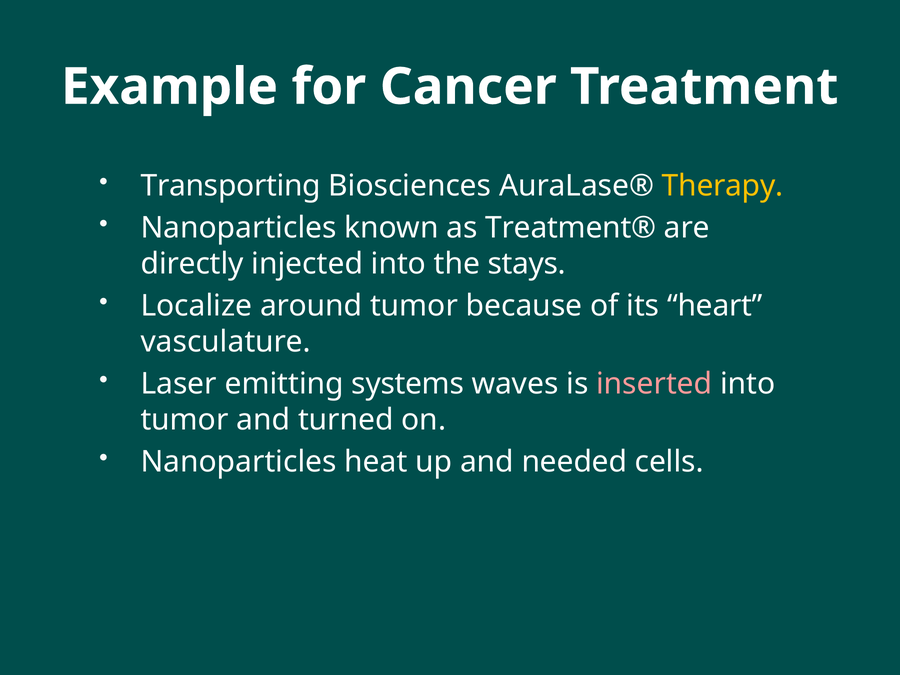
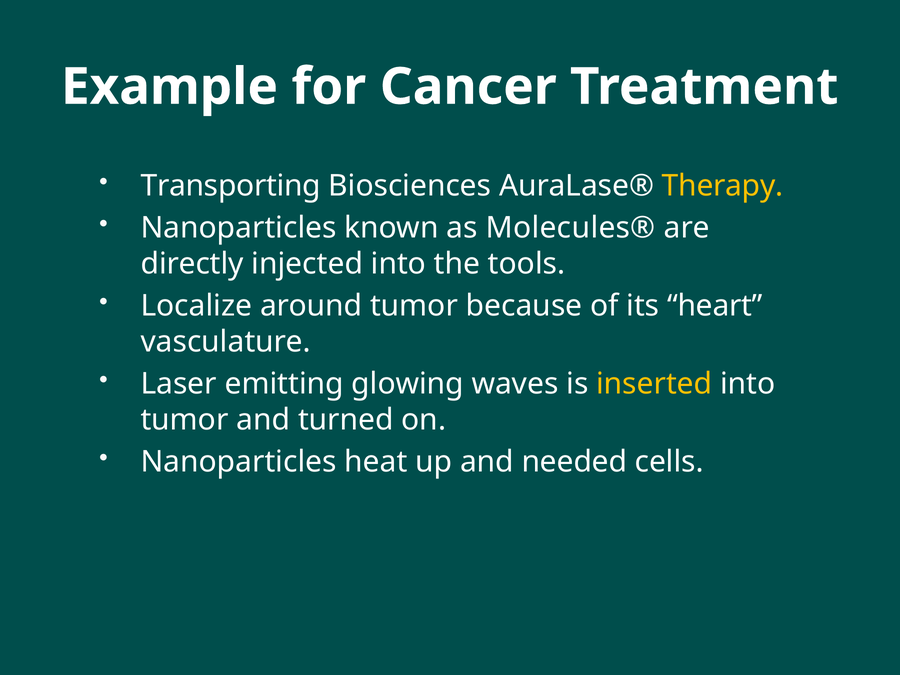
Treatment®: Treatment® -> Molecules®
stays: stays -> tools
systems: systems -> glowing
inserted colour: pink -> yellow
